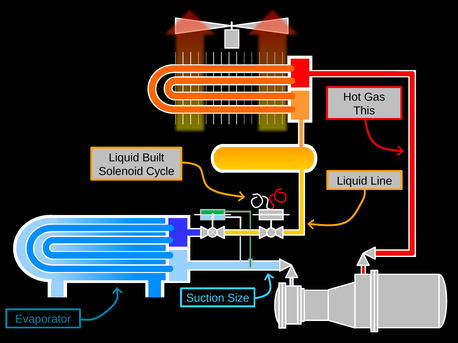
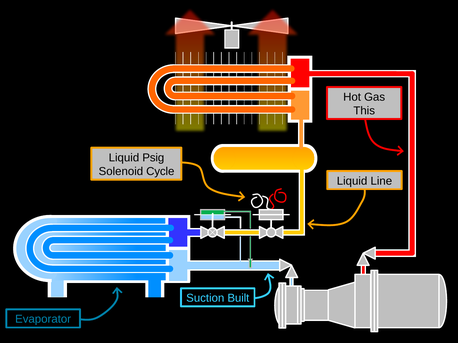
Built: Built -> Psig
Size: Size -> Built
